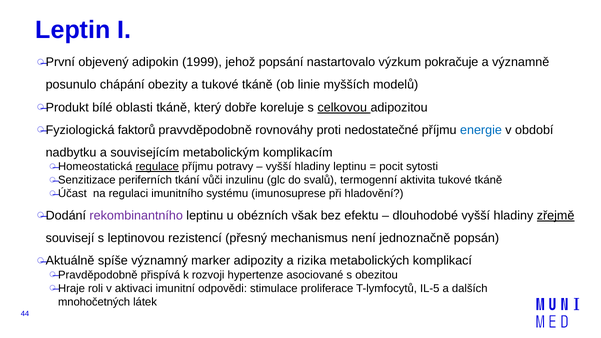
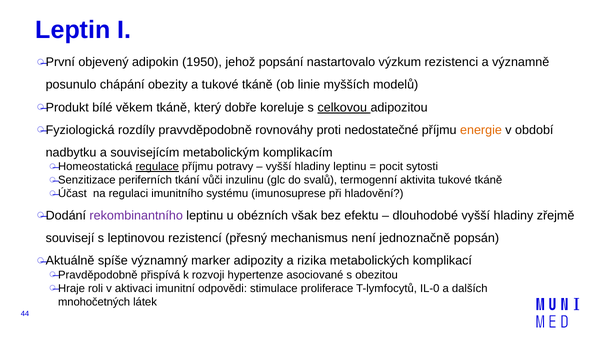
1999: 1999 -> 1950
pokračuje: pokračuje -> rezistenci
oblasti: oblasti -> věkem
faktorů: faktorů -> rozdíly
energie colour: blue -> orange
zřejmě underline: present -> none
IL-5: IL-5 -> IL-0
